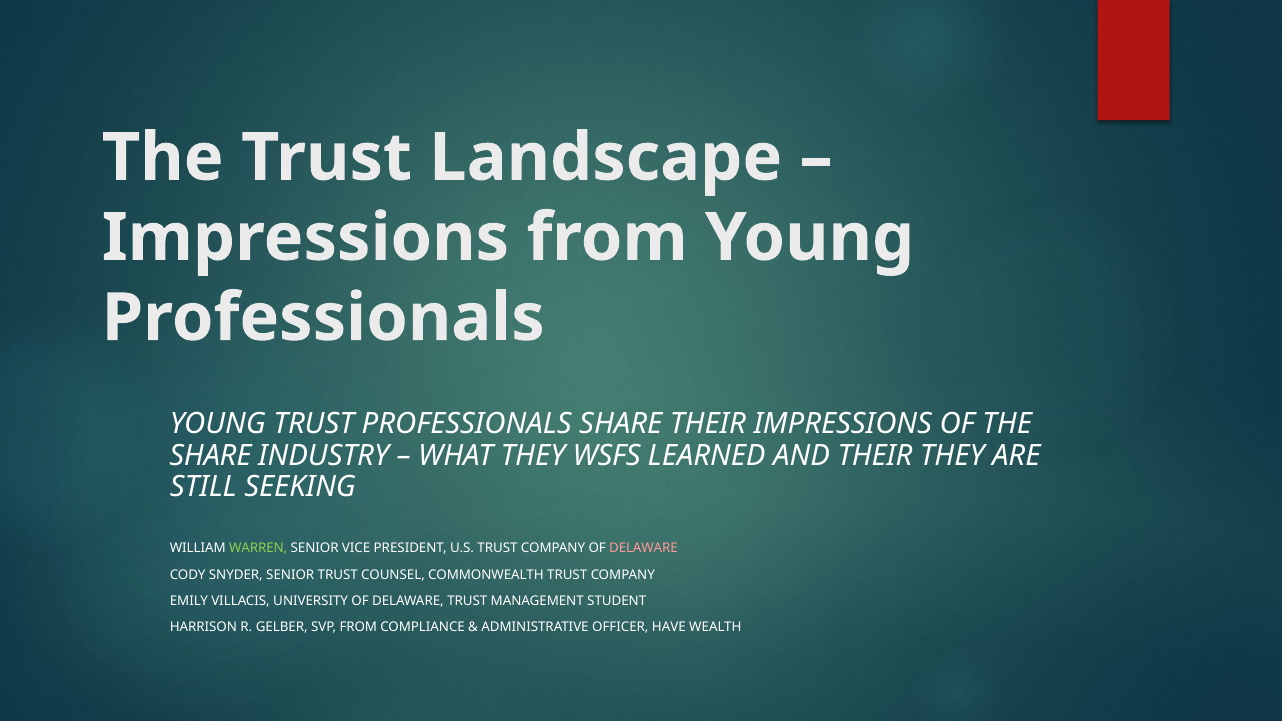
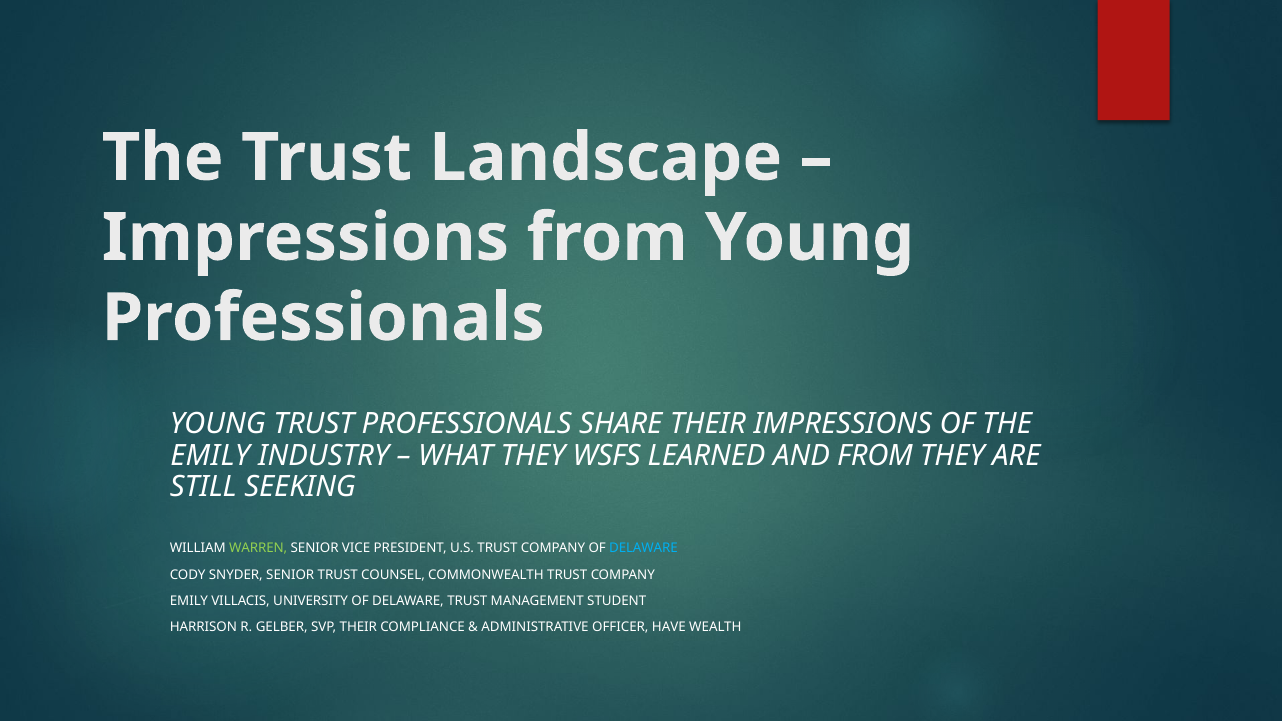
SHARE at (210, 456): SHARE -> EMILY
AND THEIR: THEIR -> FROM
DELAWARE at (643, 548) colour: pink -> light blue
SVP FROM: FROM -> THEIR
